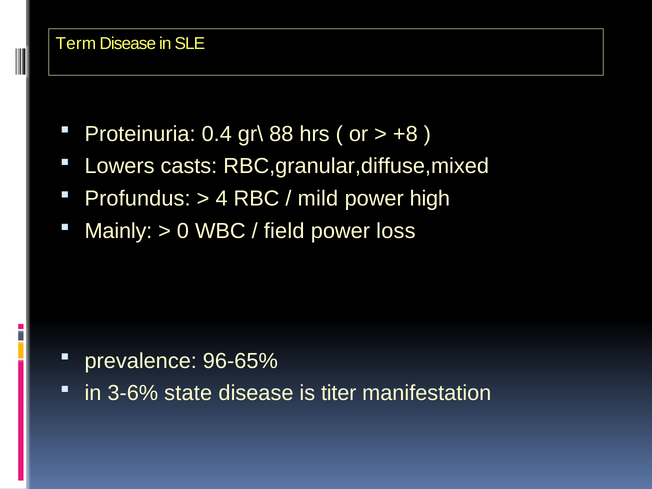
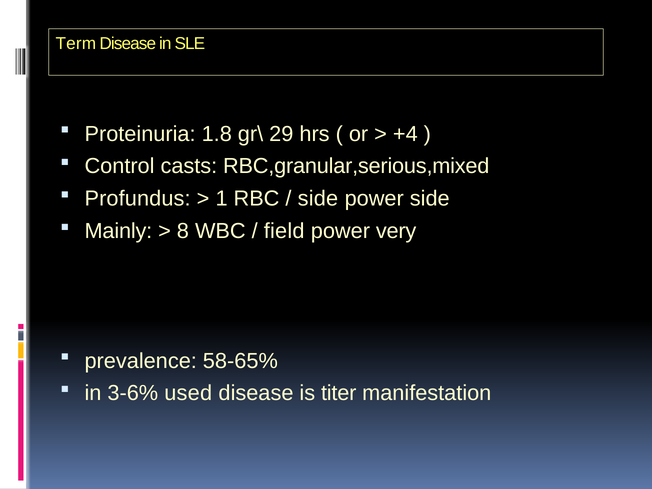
0.4: 0.4 -> 1.8
88: 88 -> 29
+8: +8 -> +4
Lowers: Lowers -> Control
RBC,granular,diffuse,mixed: RBC,granular,diffuse,mixed -> RBC,granular,serious,mixed
4: 4 -> 1
mild at (318, 199): mild -> side
power high: high -> side
0: 0 -> 8
loss: loss -> very
96-65%: 96-65% -> 58-65%
state: state -> used
